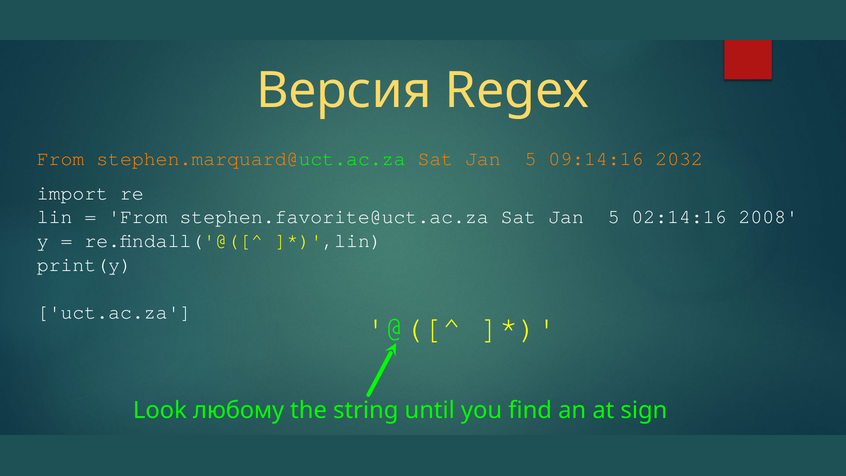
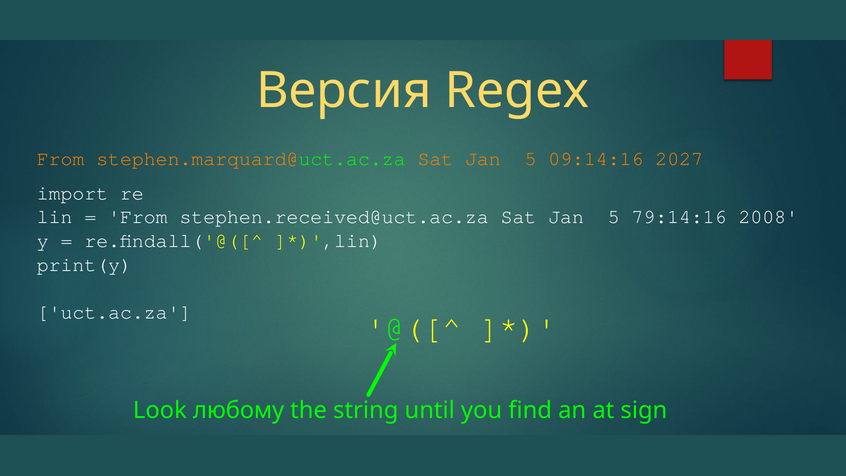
2032: 2032 -> 2027
stephen.favorite@uct.ac.za: stephen.favorite@uct.ac.za -> stephen.received@uct.ac.za
02:14:16: 02:14:16 -> 79:14:16
